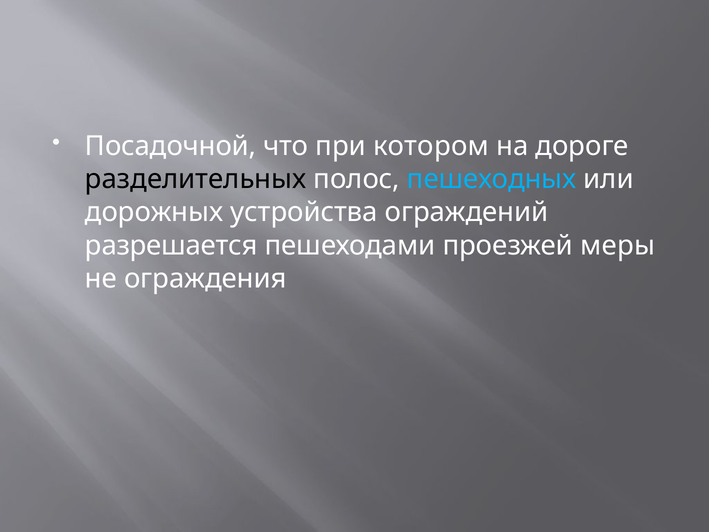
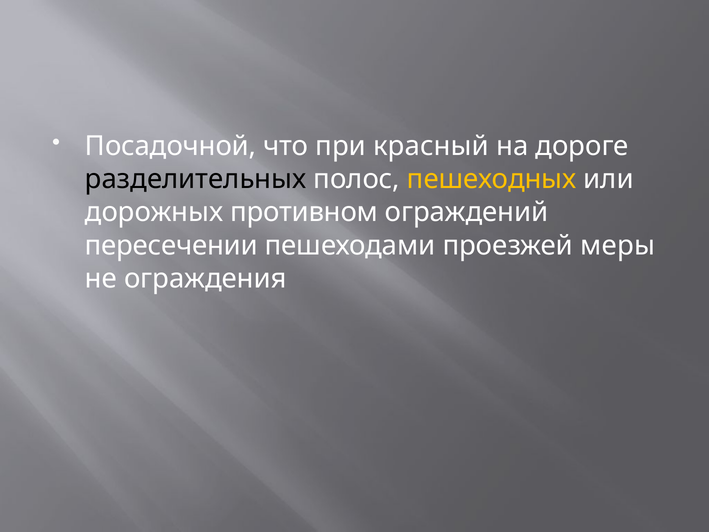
котором: котором -> красный
пешеходных colour: light blue -> yellow
устройства: устройства -> противном
разрешается: разрешается -> пересечении
